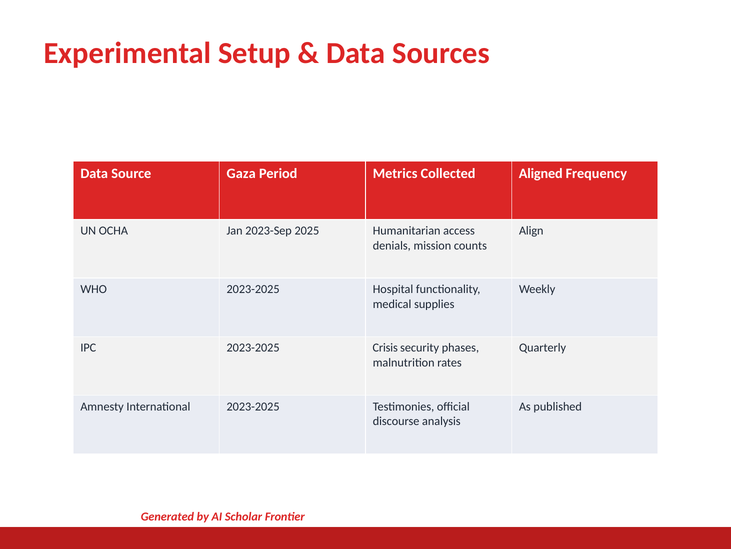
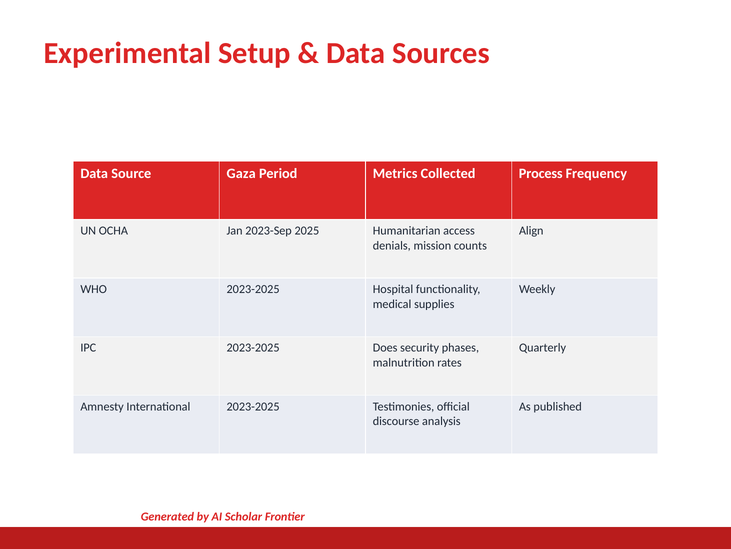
Aligned: Aligned -> Process
Crisis: Crisis -> Does
